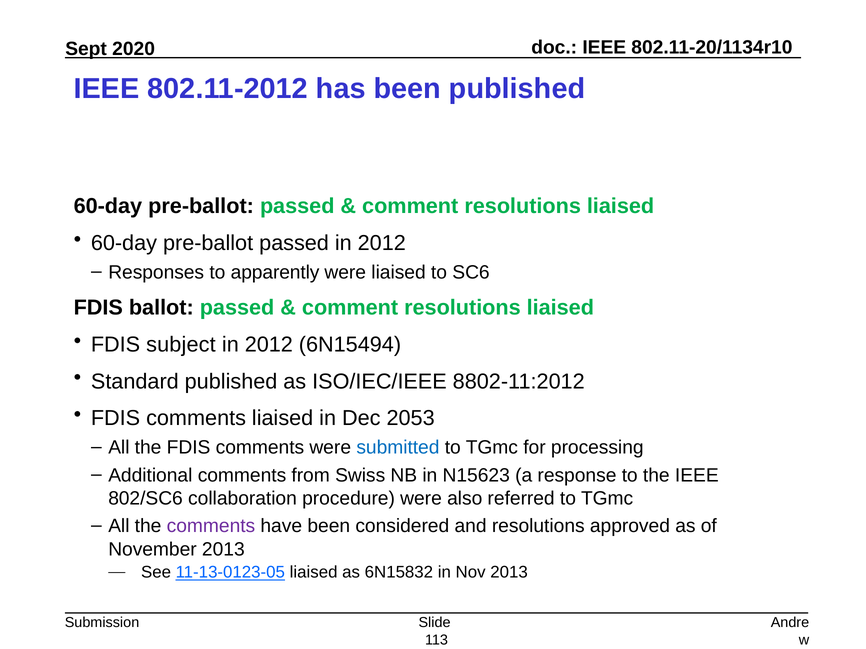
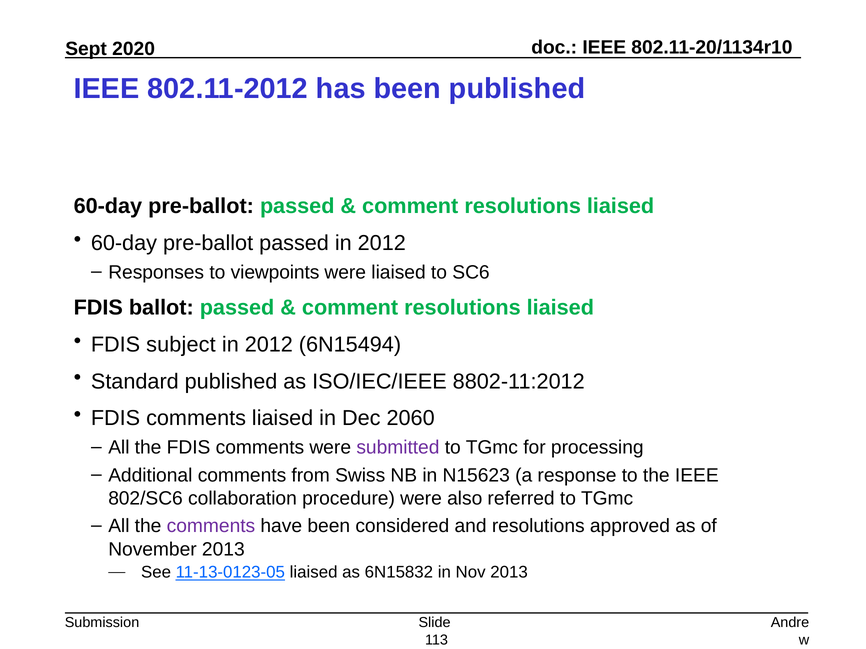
apparently: apparently -> viewpoints
2053: 2053 -> 2060
submitted colour: blue -> purple
